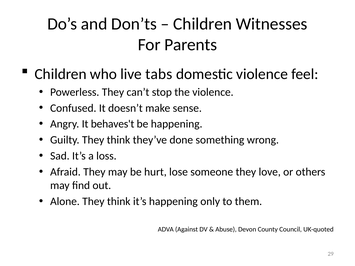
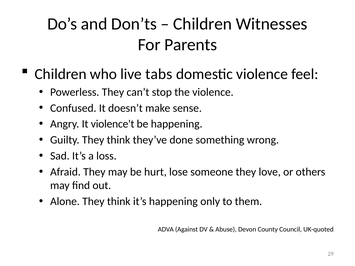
behaves't: behaves't -> violence't
